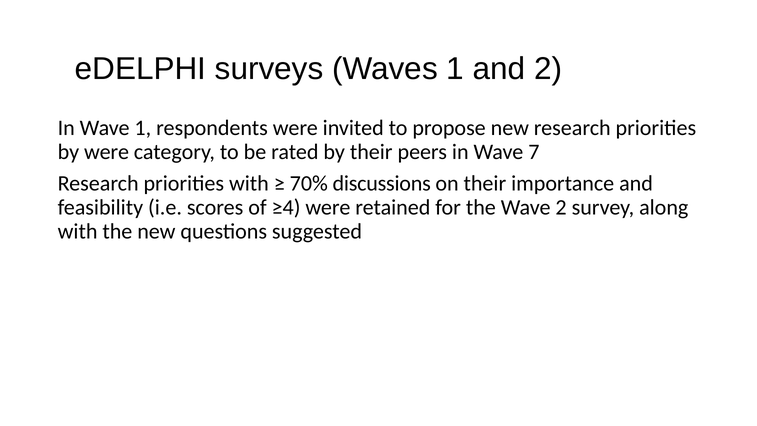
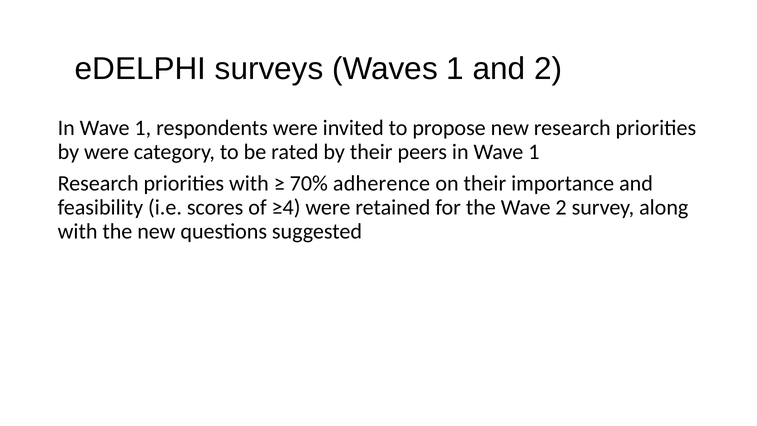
peers in Wave 7: 7 -> 1
discussions: discussions -> adherence
